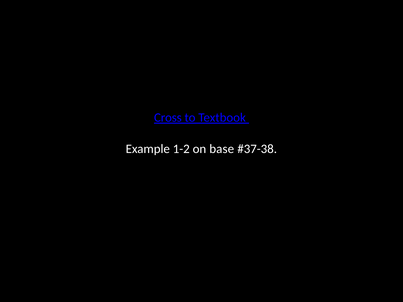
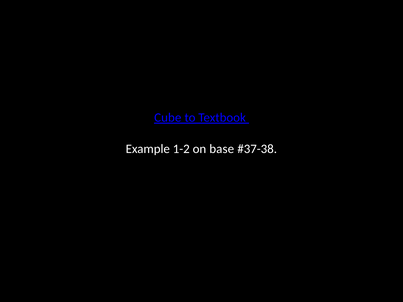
Cross: Cross -> Cube
